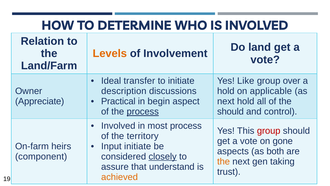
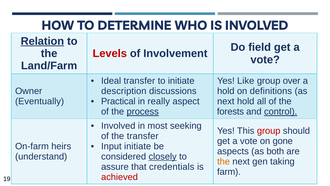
Relation underline: none -> present
land: land -> field
Levels colour: orange -> red
applicable: applicable -> definitions
begin: begin -> really
Appreciate: Appreciate -> Eventually
should at (230, 111): should -> forests
control underline: none -> present
most process: process -> seeking
the territory: territory -> transfer
component: component -> understand
understand: understand -> credentials
trust: trust -> farm
achieved colour: orange -> red
